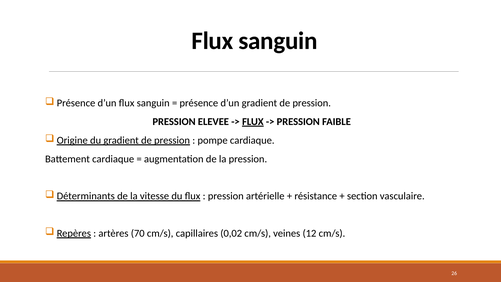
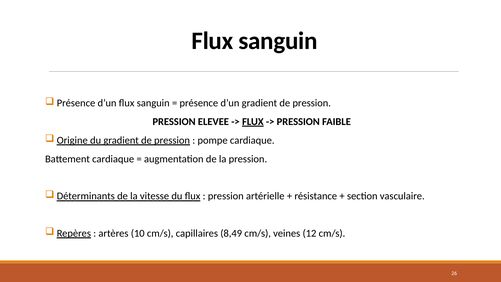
70: 70 -> 10
0,02: 0,02 -> 8,49
